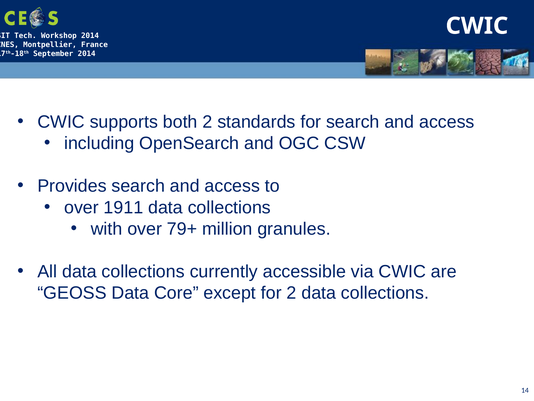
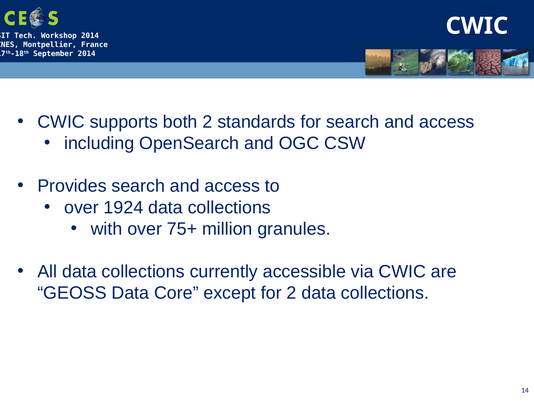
1911: 1911 -> 1924
79+: 79+ -> 75+
